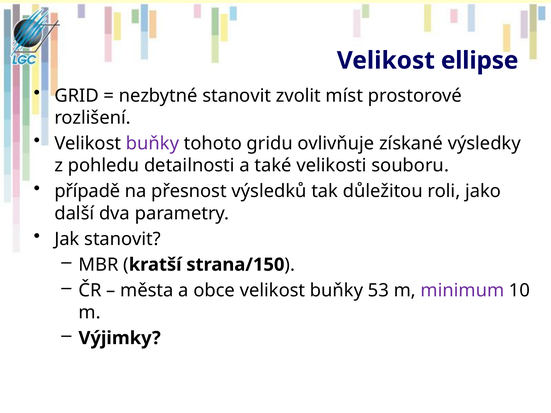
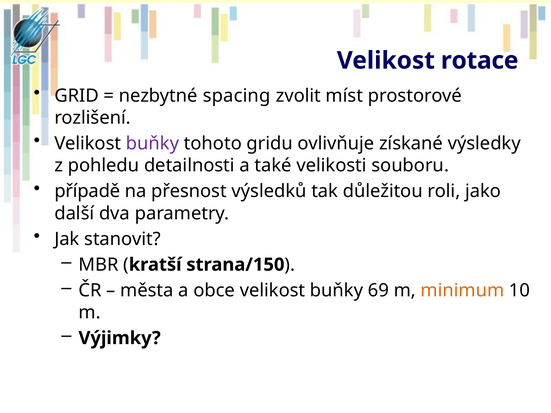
ellipse: ellipse -> rotace
nezbytné stanovit: stanovit -> spacing
53: 53 -> 69
minimum colour: purple -> orange
